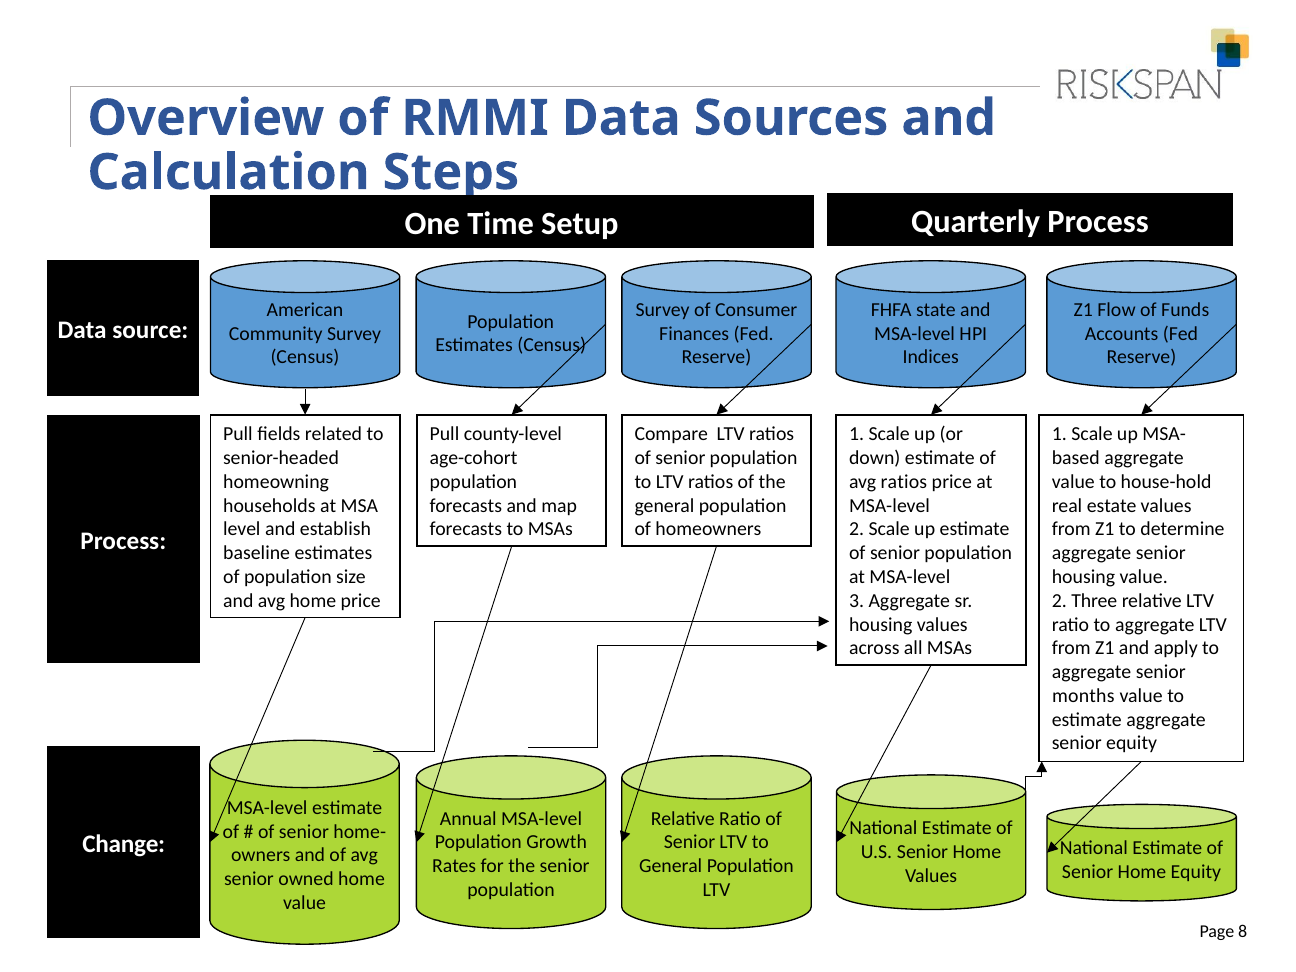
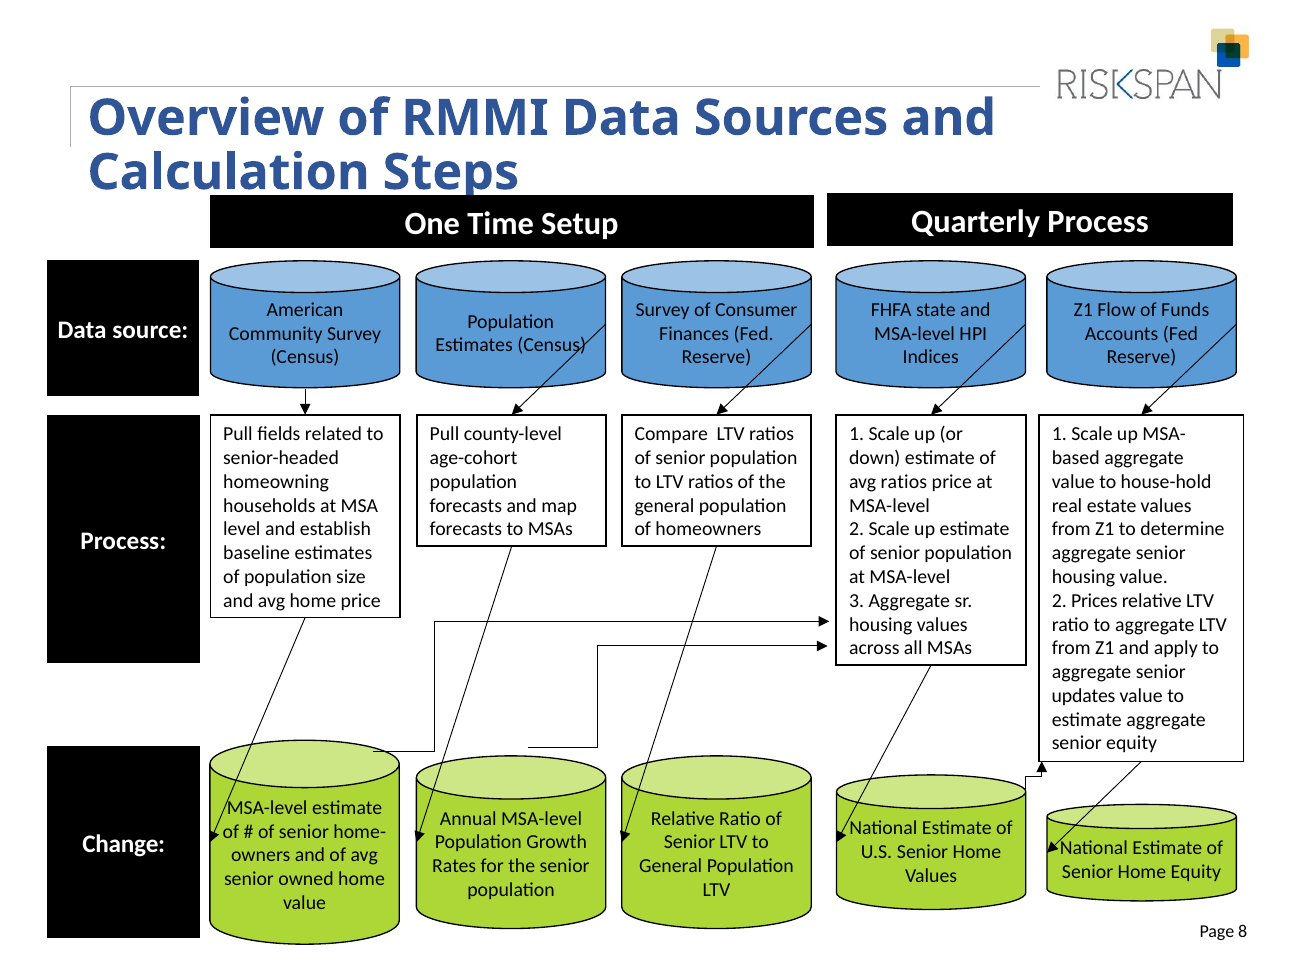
Three: Three -> Prices
months: months -> updates
